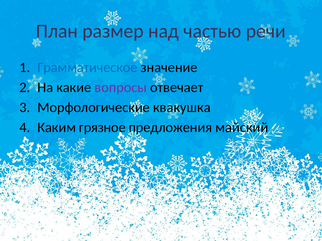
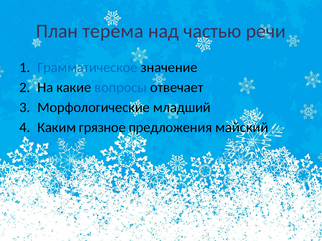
размер: размер -> терема
вопросы colour: purple -> blue
квакушка: квакушка -> младший
